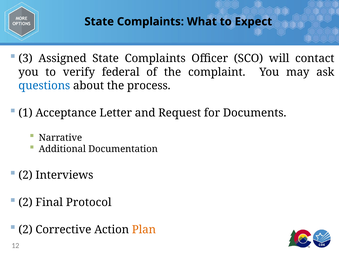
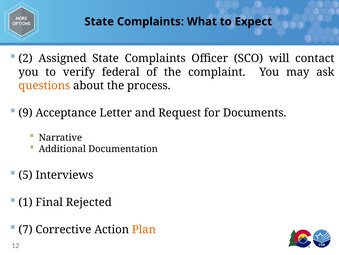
3: 3 -> 2
questions colour: blue -> orange
1: 1 -> 9
2 at (25, 175): 2 -> 5
2 at (25, 202): 2 -> 1
Protocol: Protocol -> Rejected
2 at (25, 229): 2 -> 7
